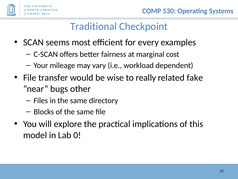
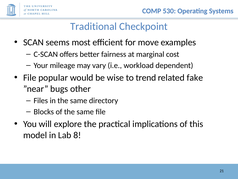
every: every -> move
transfer: transfer -> popular
really: really -> trend
0: 0 -> 8
